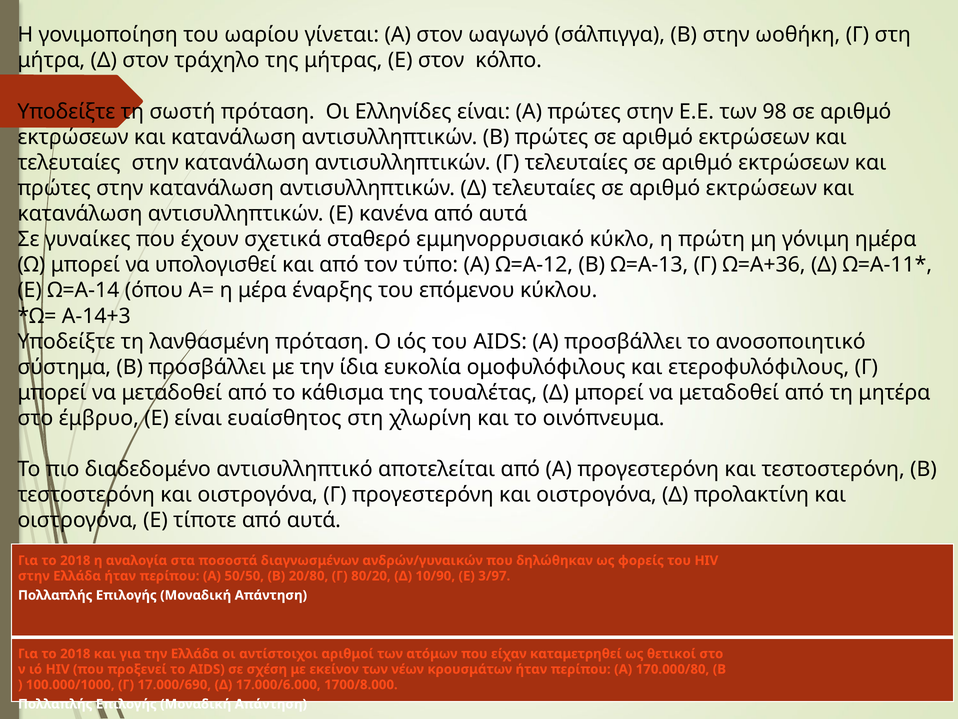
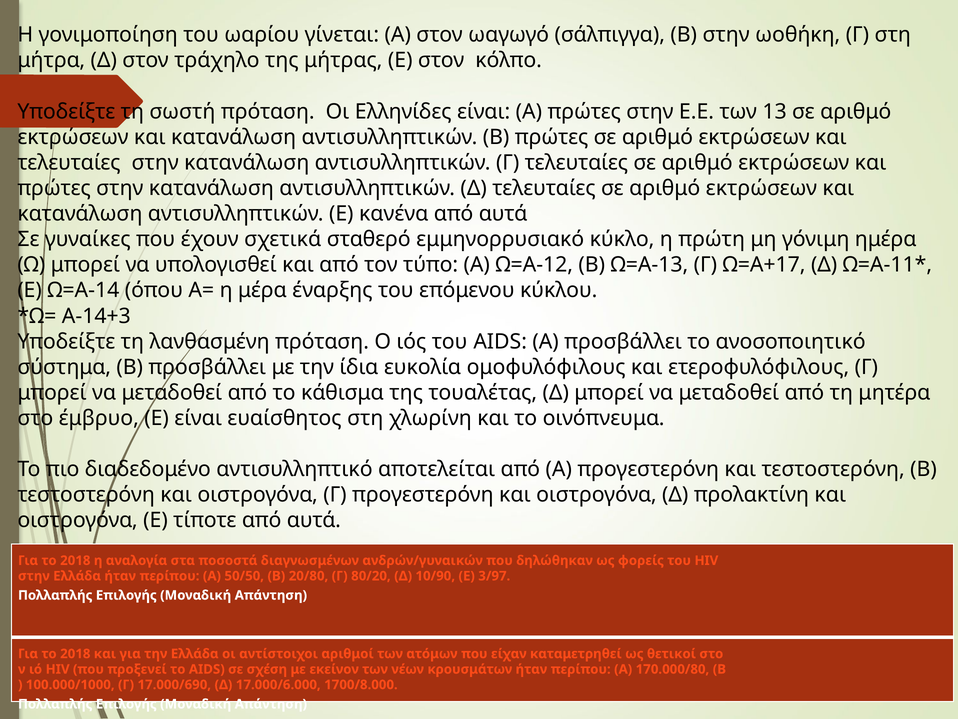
98: 98 -> 13
Ω=Α+36: Ω=Α+36 -> Ω=Α+17
